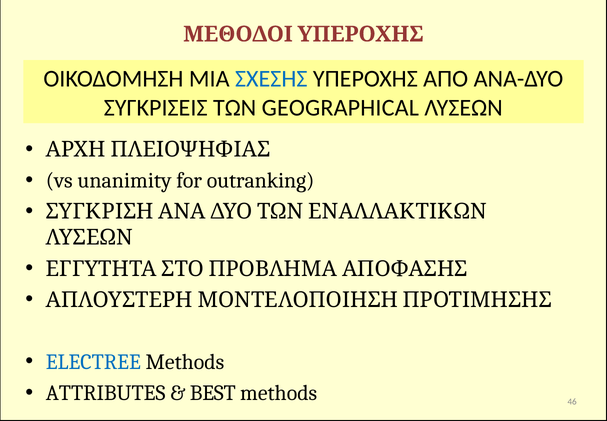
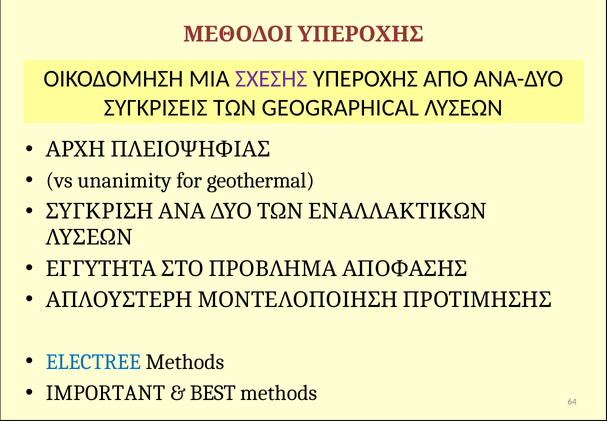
ΣΧΕΣΗΣ colour: blue -> purple
outranking: outranking -> geothermal
ATTRIBUTES: ATTRIBUTES -> IMPORTANT
46: 46 -> 64
